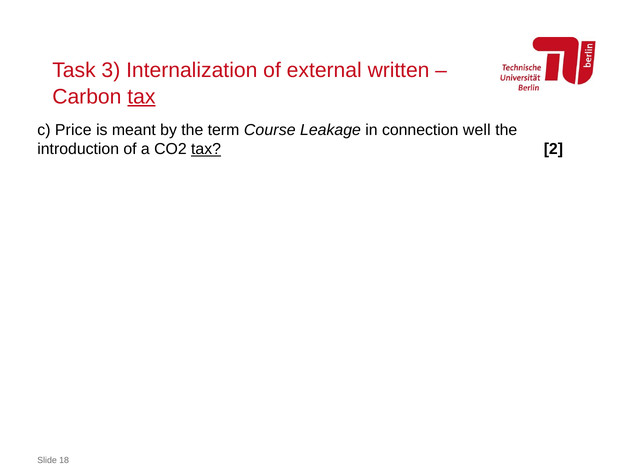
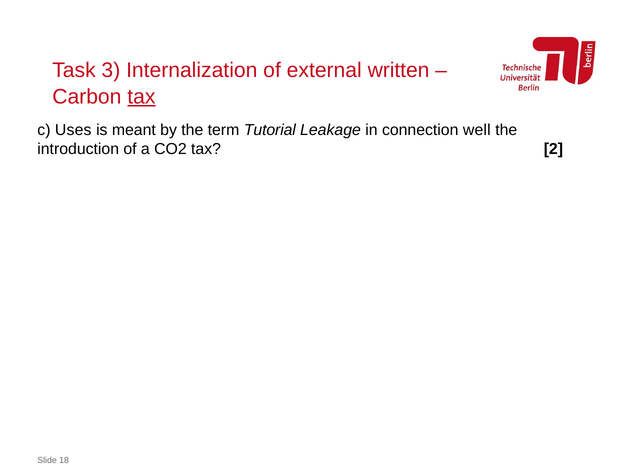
Price: Price -> Uses
Course: Course -> Tutorial
tax at (206, 149) underline: present -> none
